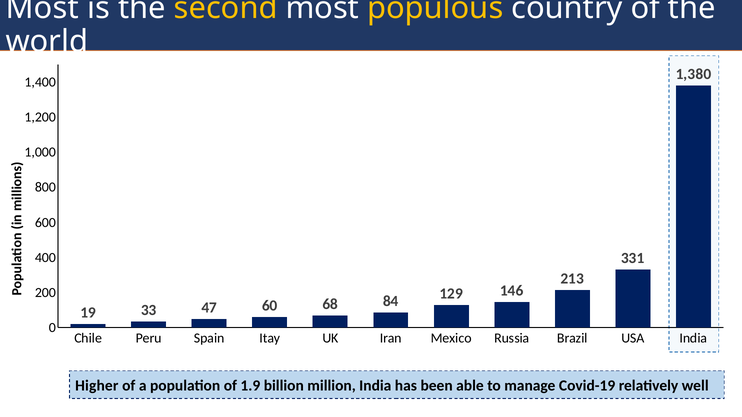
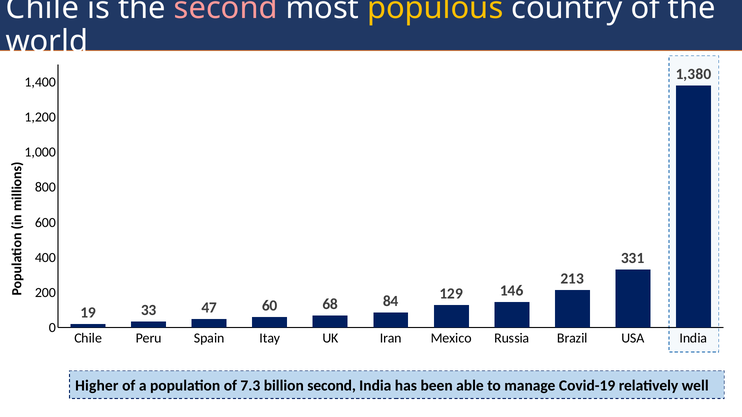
Most at (42, 8): Most -> Chile
second at (226, 8) colour: yellow -> pink
1.9: 1.9 -> 7.3
billion million: million -> second
